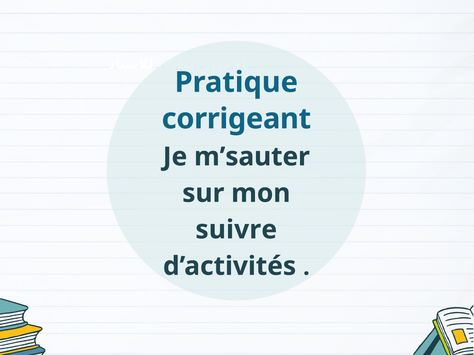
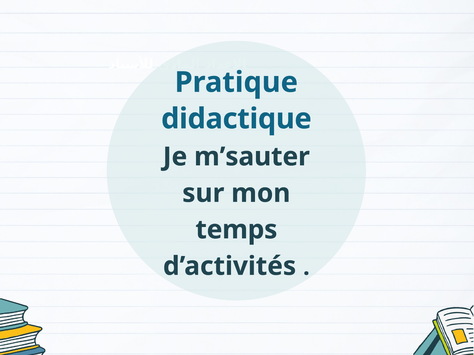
corrigeant: corrigeant -> didactique
suivre: suivre -> temps
